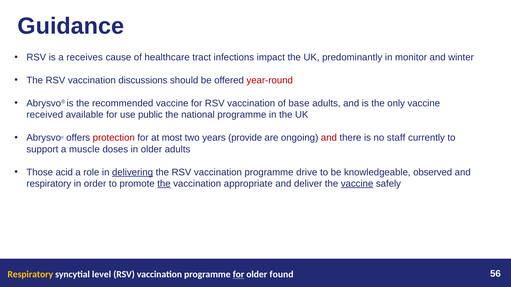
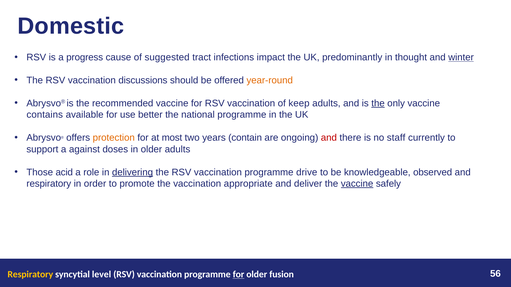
Guidance: Guidance -> Domestic
receives: receives -> progress
healthcare: healthcare -> suggested
monitor: monitor -> thought
winter underline: none -> present
year-round colour: red -> orange
base: base -> keep
the at (378, 103) underline: none -> present
received: received -> contains
public: public -> better
protection colour: red -> orange
provide: provide -> contain
muscle: muscle -> against
the at (164, 184) underline: present -> none
found: found -> fusion
